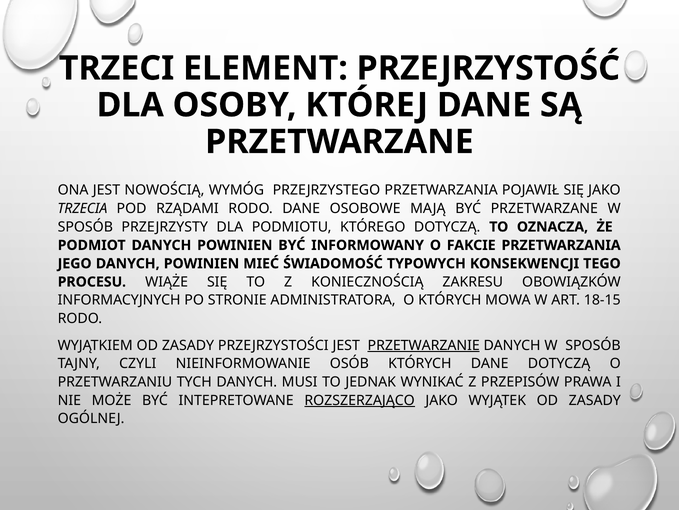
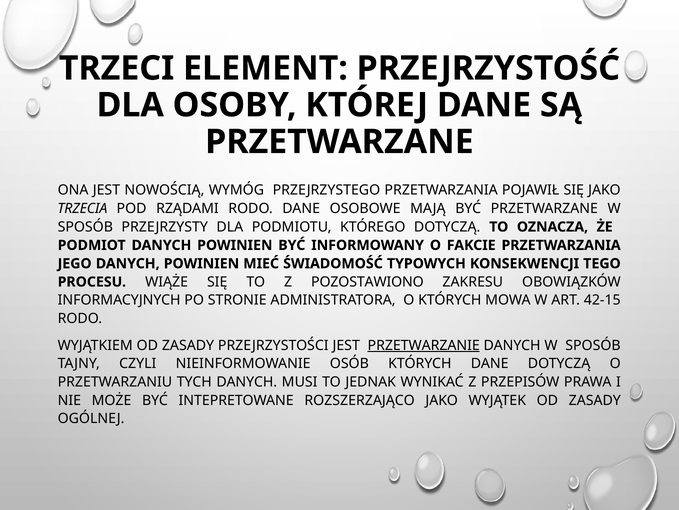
KONIECZNOŚCIĄ: KONIECZNOŚCIĄ -> POZOSTAWIONO
18-15: 18-15 -> 42-15
ROZSZERZAJĄCO underline: present -> none
